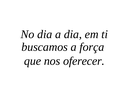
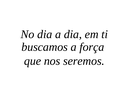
oferecer: oferecer -> seremos
